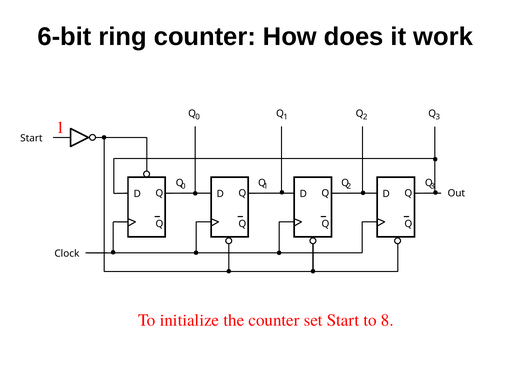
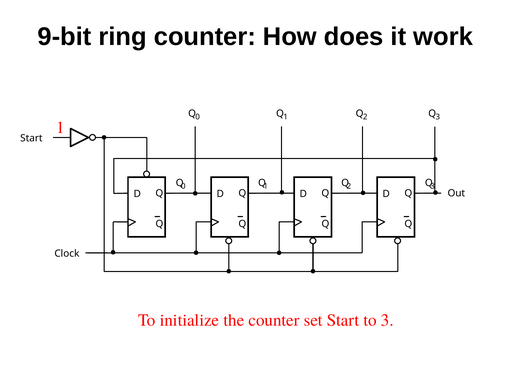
6-bit: 6-bit -> 9-bit
to 8: 8 -> 3
